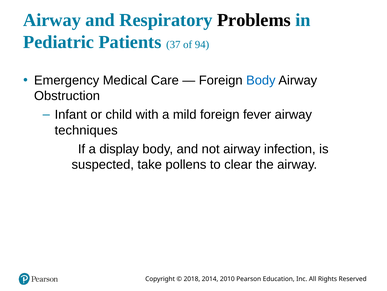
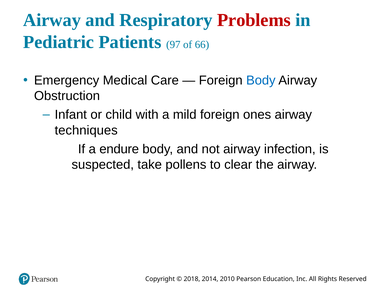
Problems colour: black -> red
37: 37 -> 97
94: 94 -> 66
fever: fever -> ones
display: display -> endure
